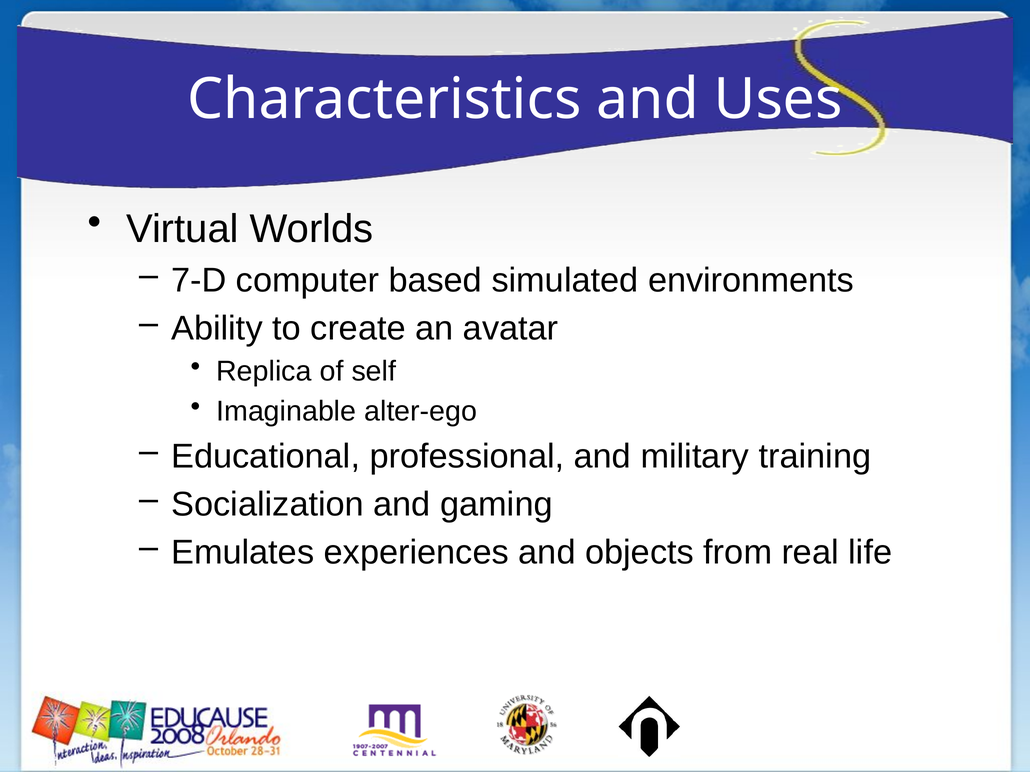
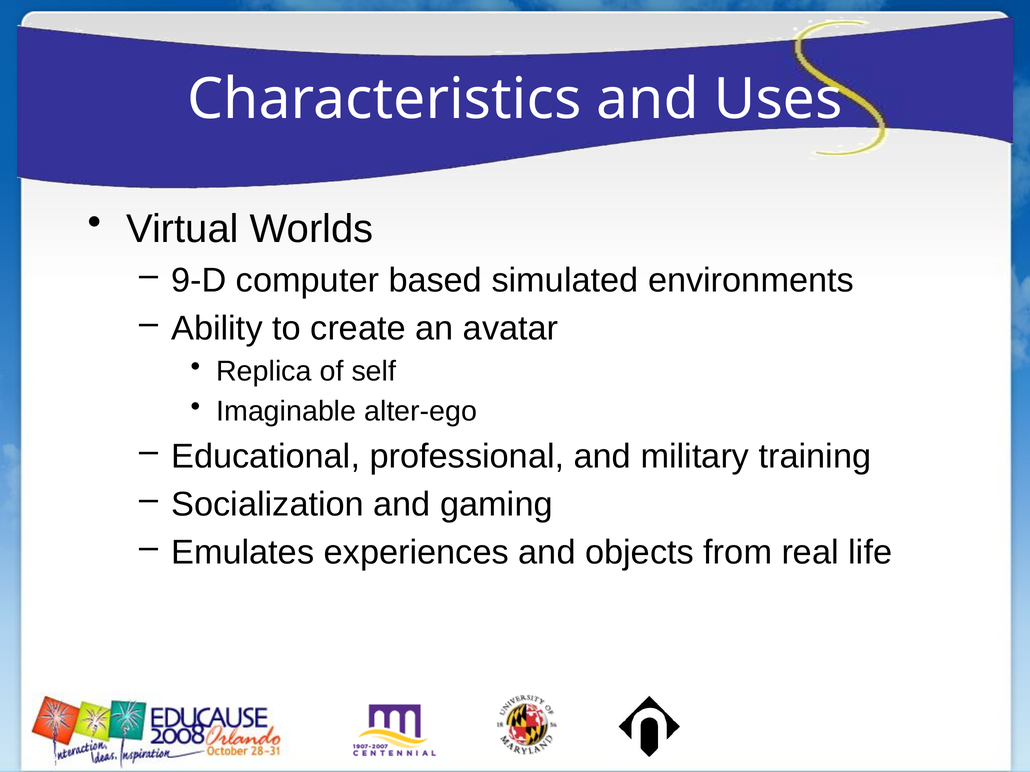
7-D: 7-D -> 9-D
